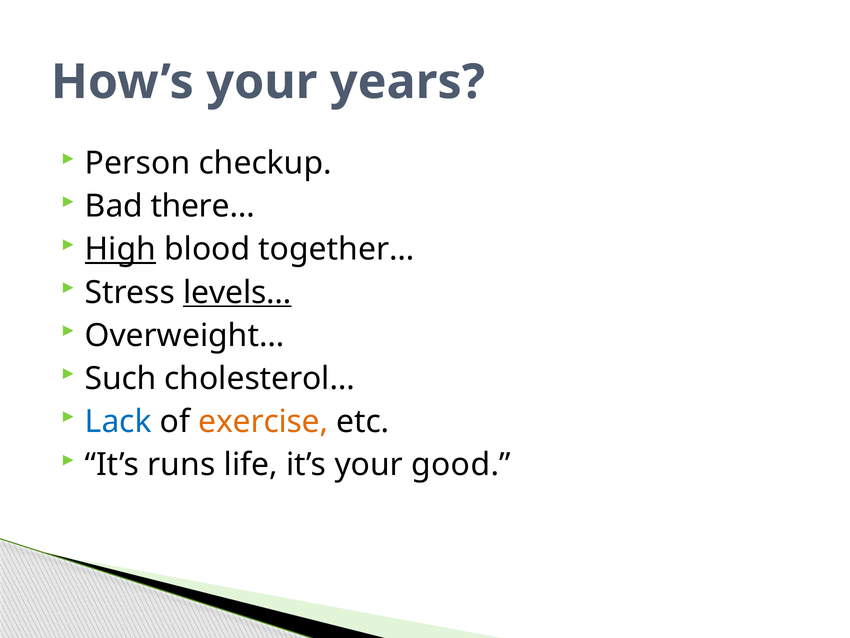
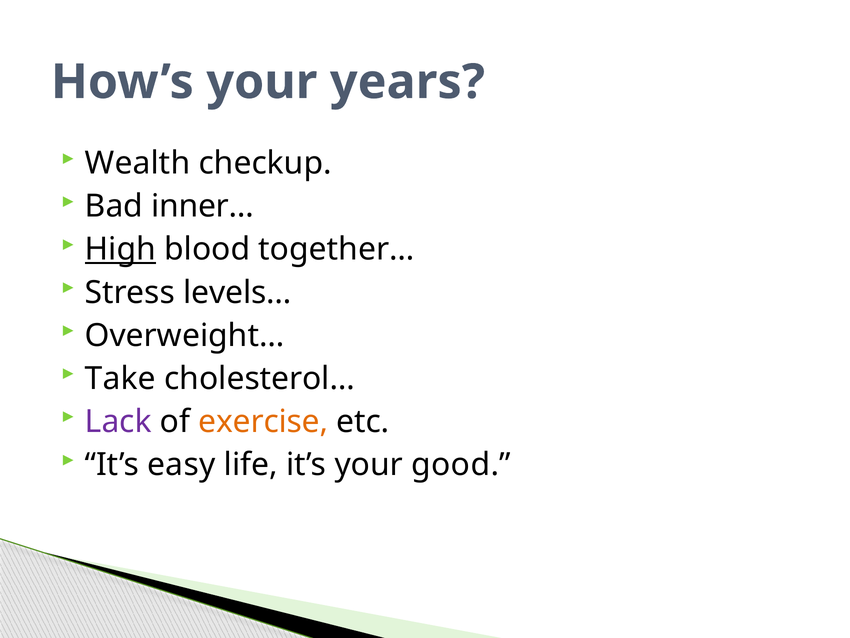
Person: Person -> Wealth
there…: there… -> inner…
levels… underline: present -> none
Such: Such -> Take
Lack colour: blue -> purple
runs: runs -> easy
